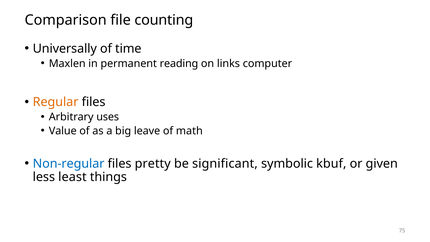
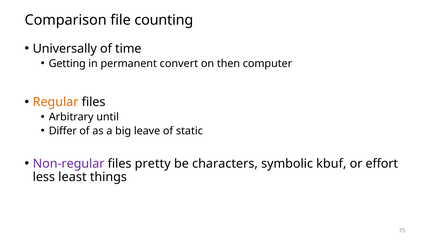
Maxlen: Maxlen -> Getting
reading: reading -> convert
links: links -> then
uses: uses -> until
Value: Value -> Differ
math: math -> static
Non-regular colour: blue -> purple
significant: significant -> characters
given: given -> effort
